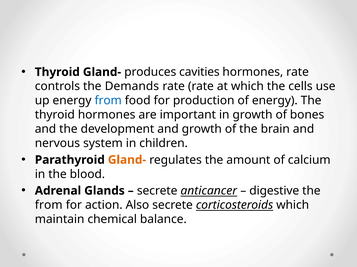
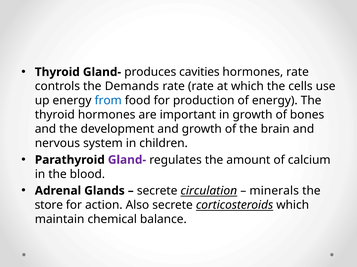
Gland- at (127, 160) colour: orange -> purple
anticancer: anticancer -> circulation
digestive: digestive -> minerals
from at (49, 206): from -> store
